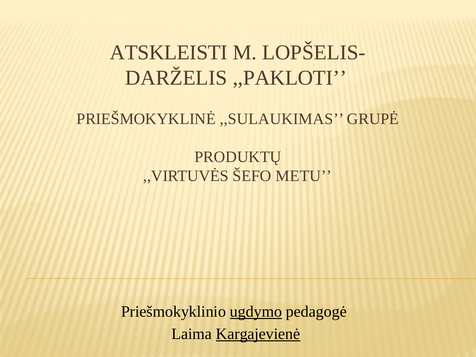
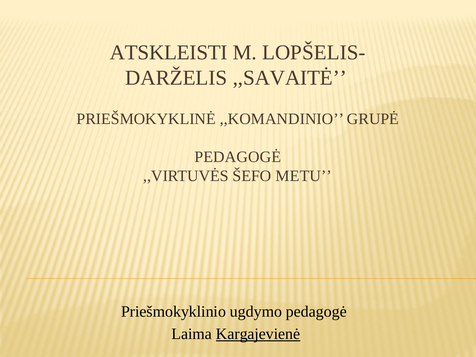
,,PAKLOTI: ,,PAKLOTI -> ,,SAVAITĖ
,,SULAUKIMAS: ,,SULAUKIMAS -> ,,KOMANDINIO
PRODUKTŲ at (238, 157): PRODUKTŲ -> PEDAGOGĖ
ugdymo underline: present -> none
